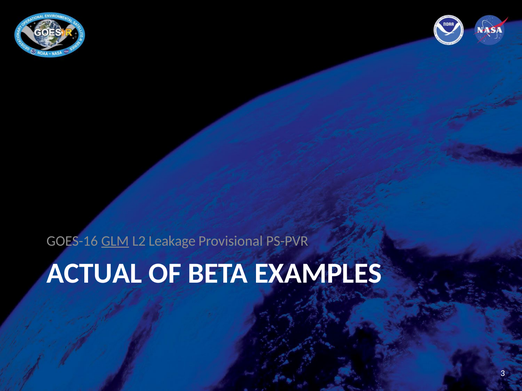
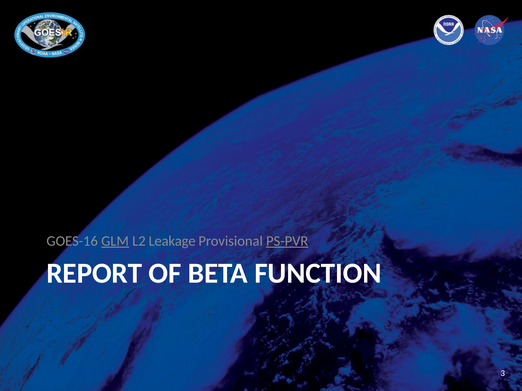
PS-PVR underline: none -> present
ACTUAL: ACTUAL -> REPORT
EXAMPLES: EXAMPLES -> FUNCTION
